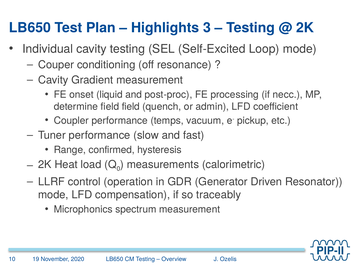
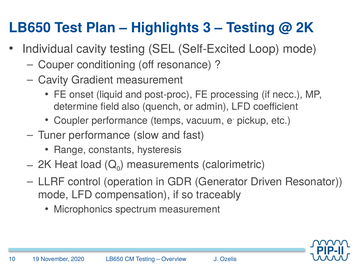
field field: field -> also
confirmed: confirmed -> constants
